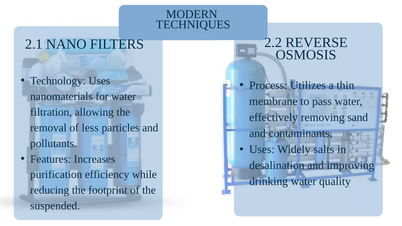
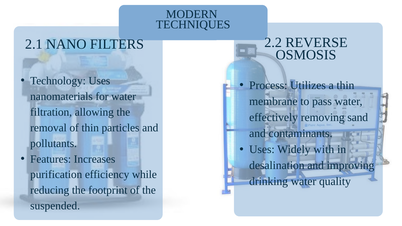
of less: less -> thin
salts: salts -> with
